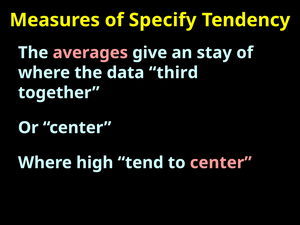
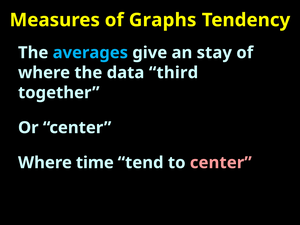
Specify: Specify -> Graphs
averages colour: pink -> light blue
high: high -> time
